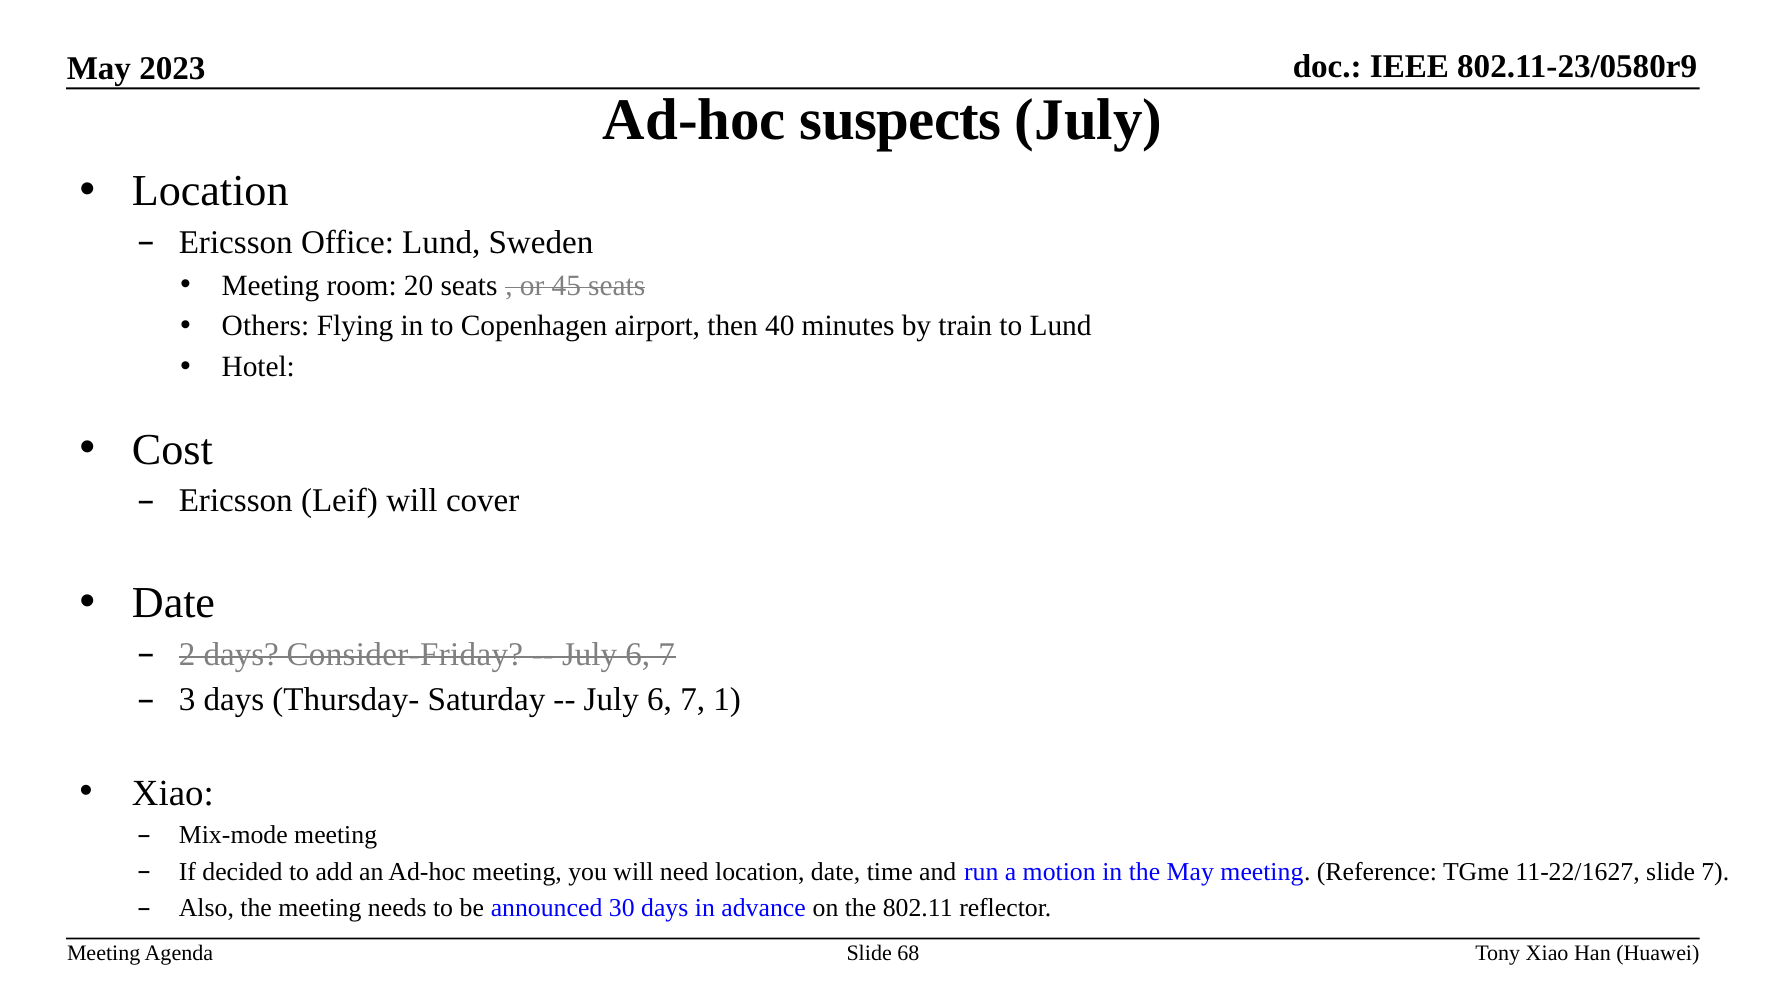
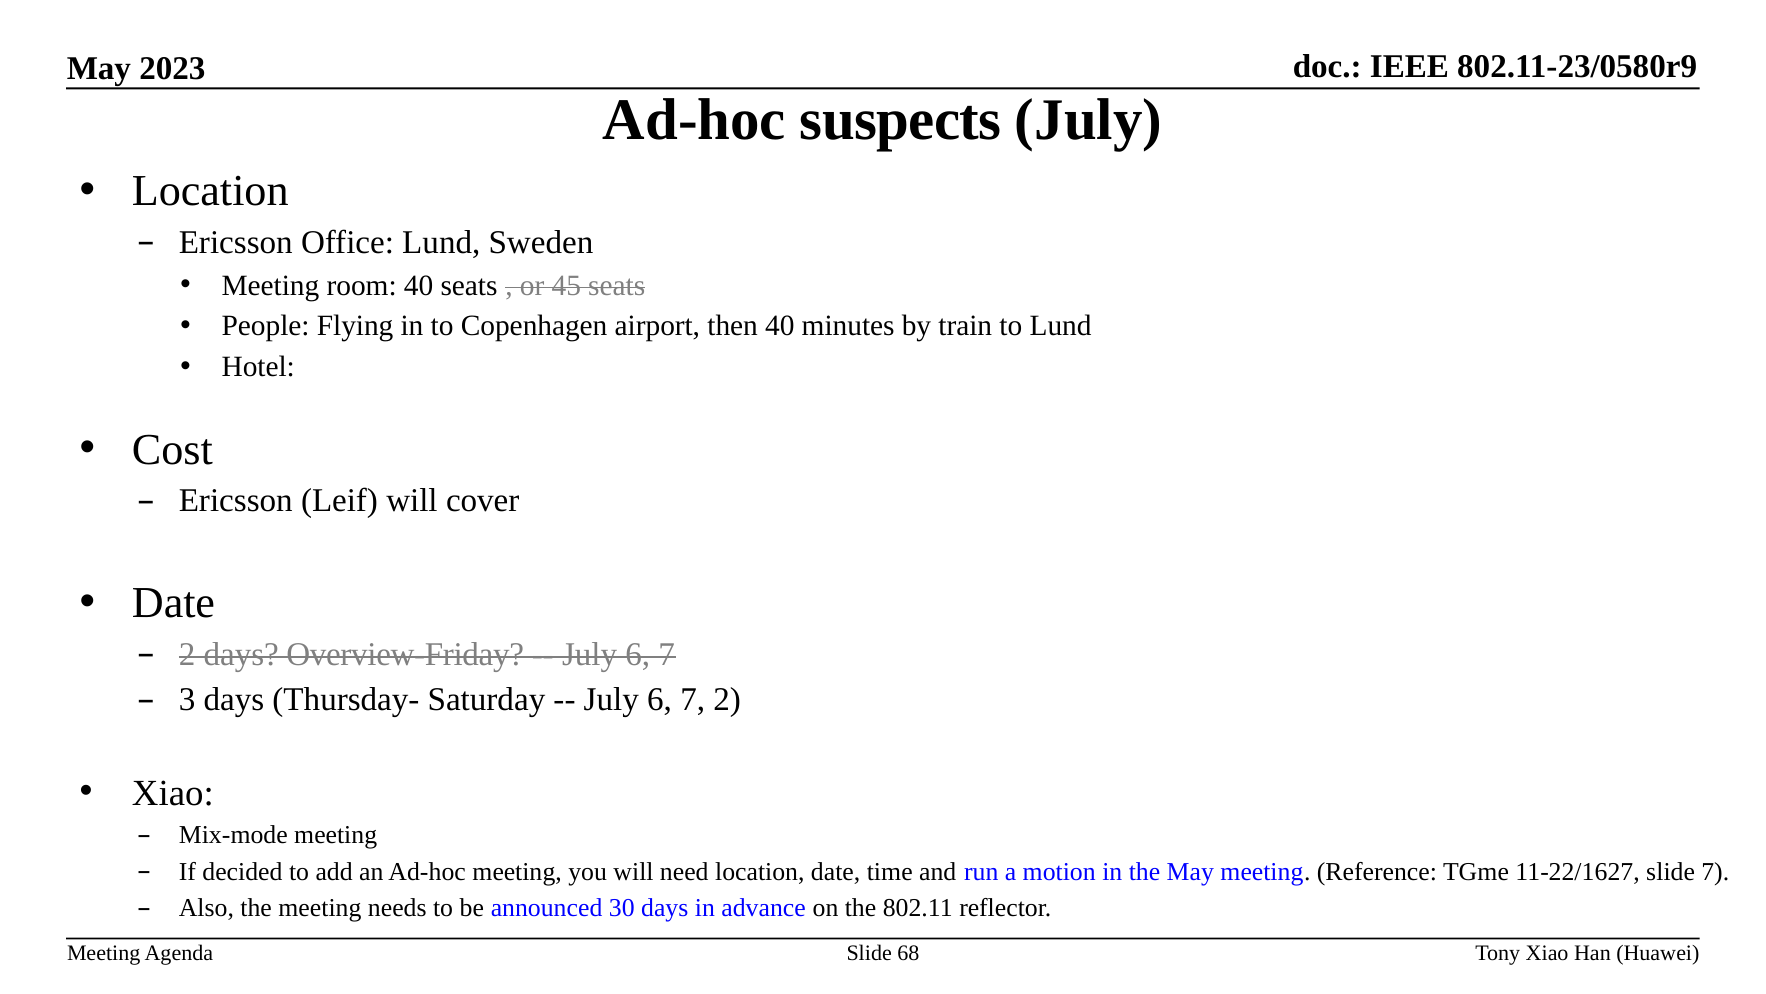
room 20: 20 -> 40
Others: Others -> People
Consider-Friday: Consider-Friday -> Overview-Friday
7 1: 1 -> 2
